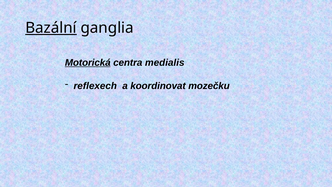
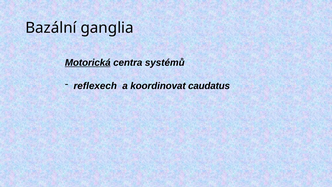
Bazální underline: present -> none
medialis: medialis -> systémů
mozečku: mozečku -> caudatus
